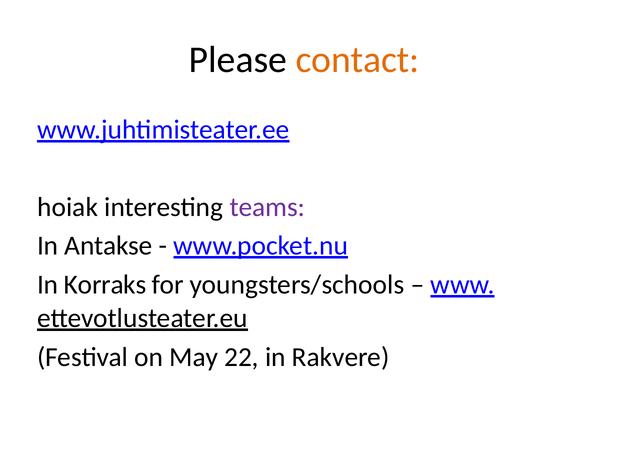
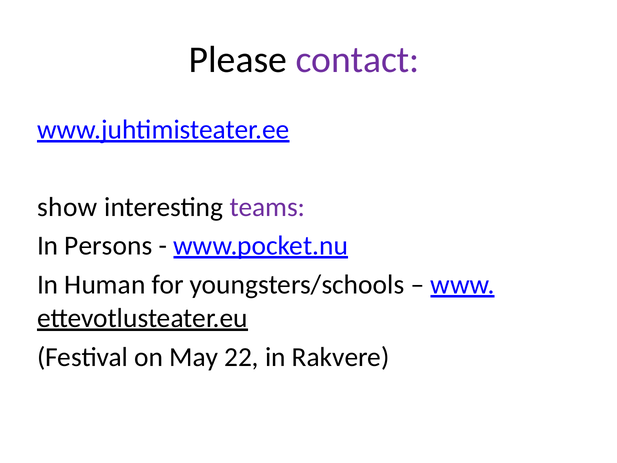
contact colour: orange -> purple
hoiak: hoiak -> show
Antakse: Antakse -> Persons
Korraks: Korraks -> Human
